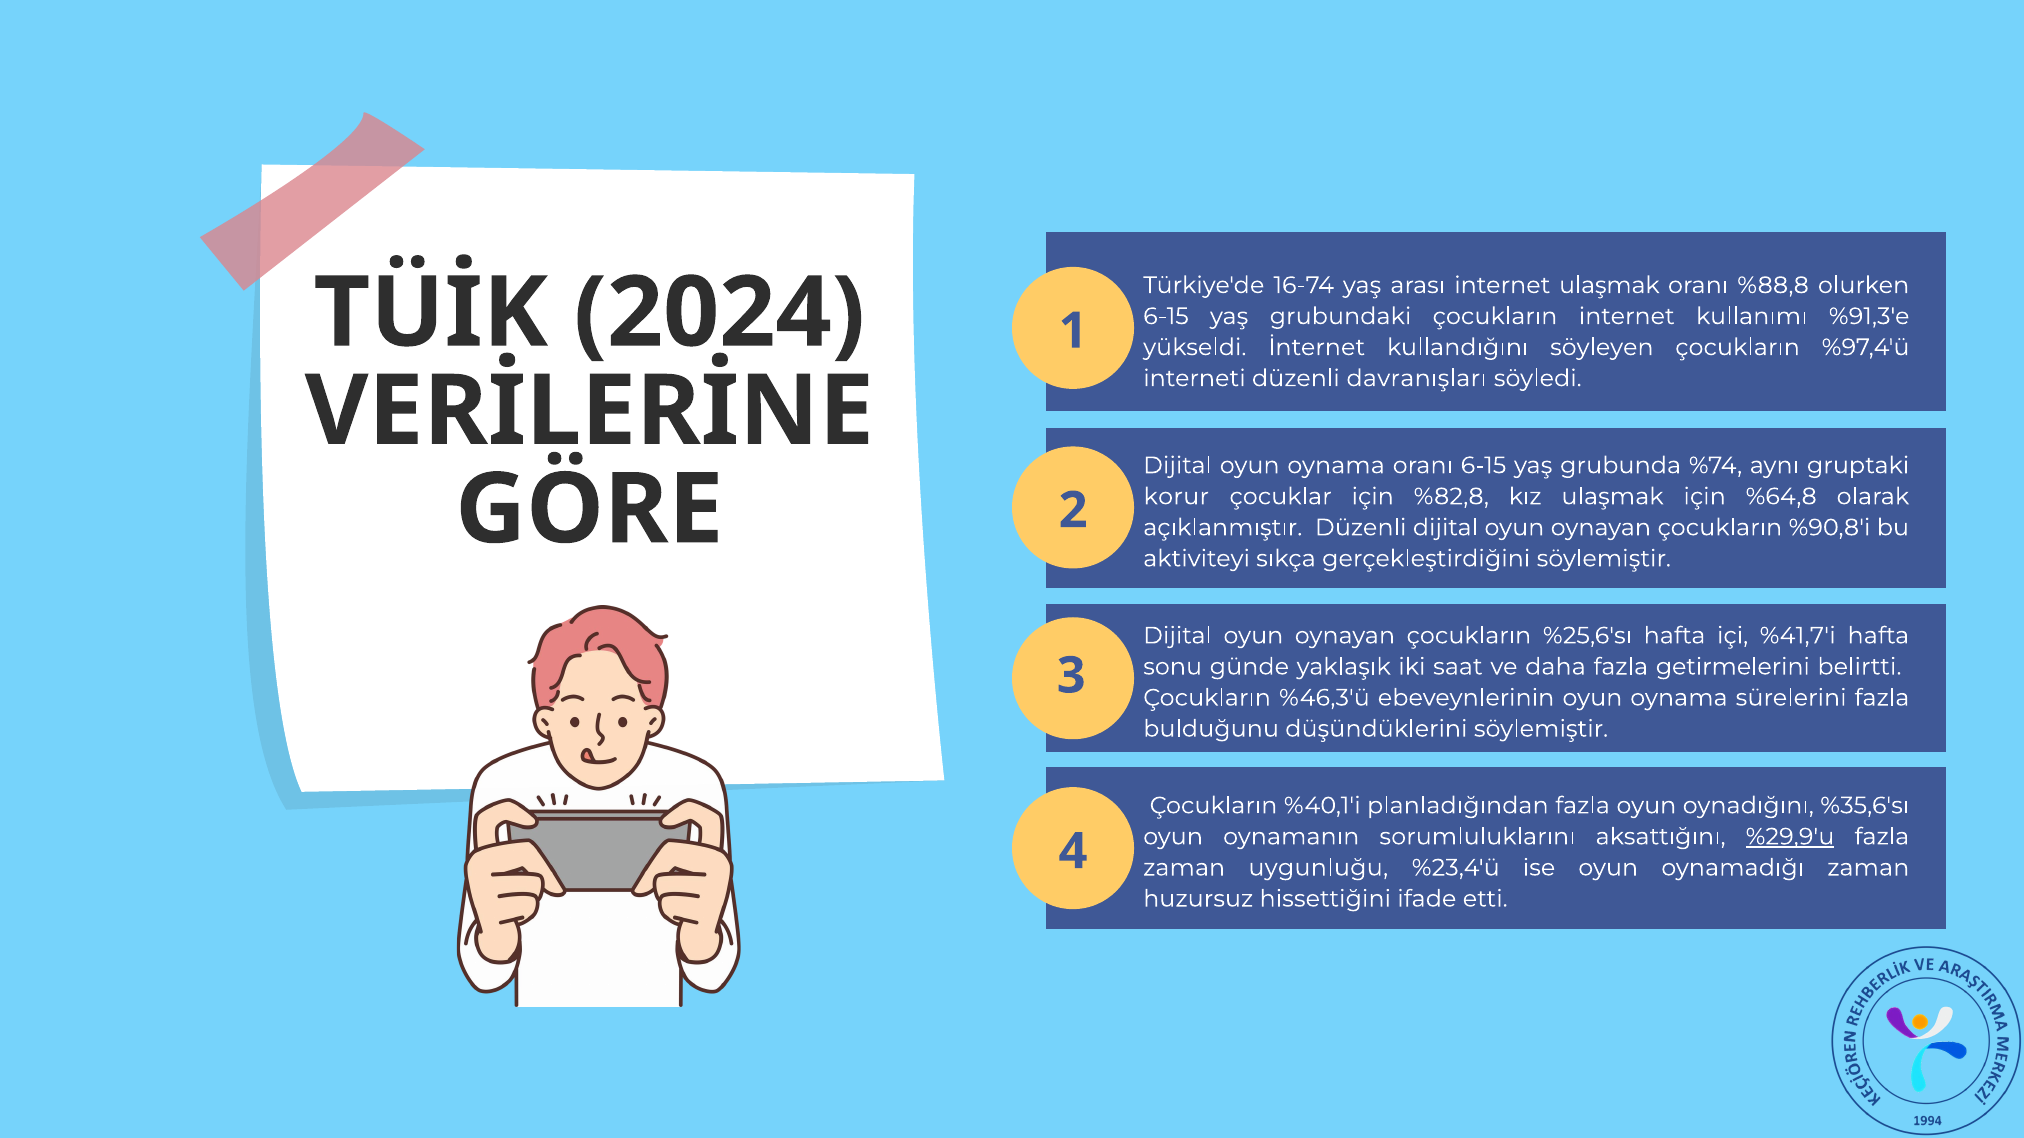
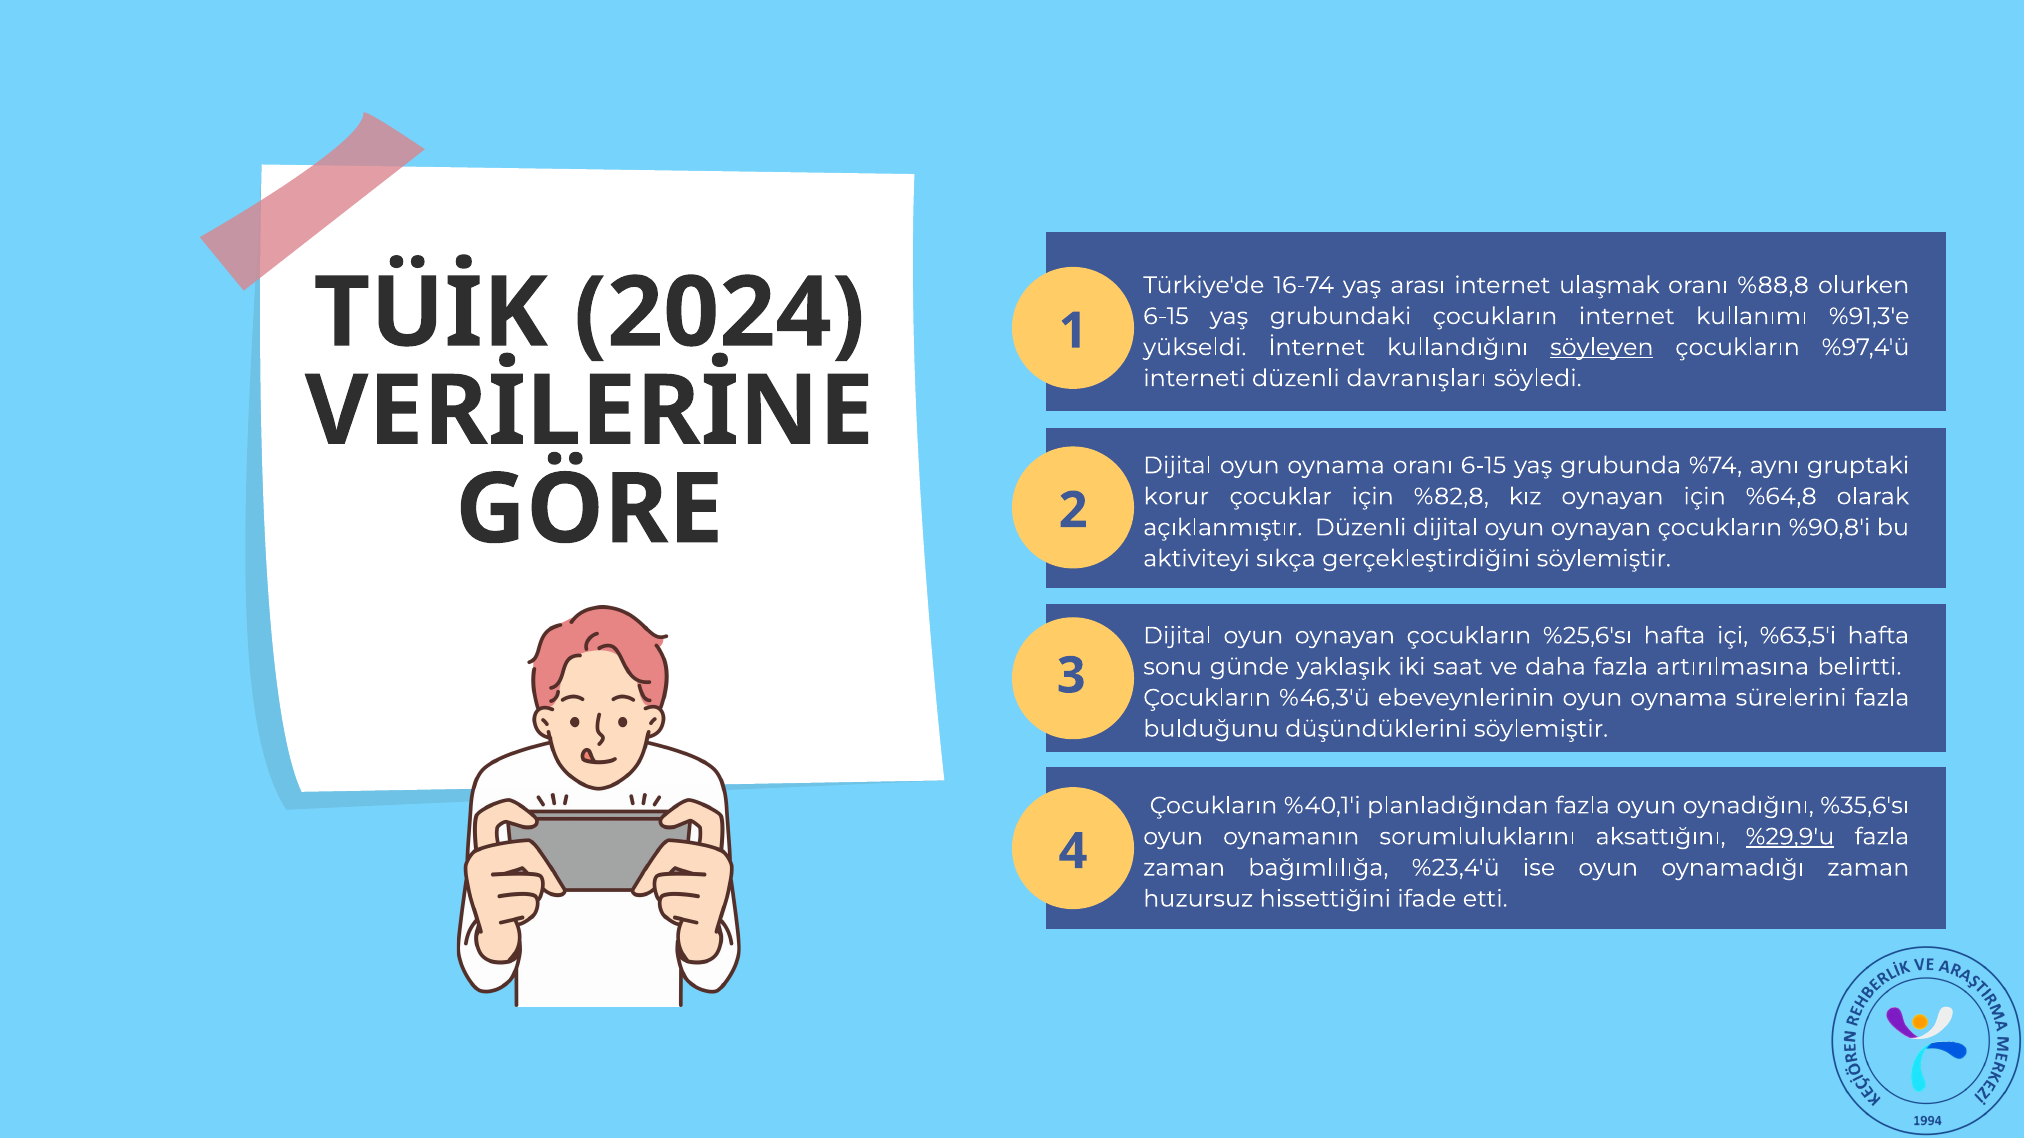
söyleyen underline: none -> present
kız ulaşmak: ulaşmak -> oynayan
%41,7'i: %41,7'i -> %63,5'i
getirmelerini: getirmelerini -> artırılmasına
uygunluğu: uygunluğu -> bağımlılığa
